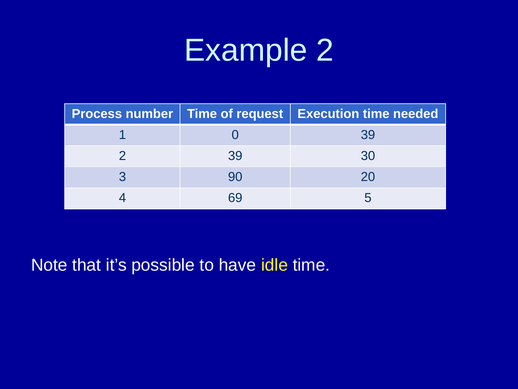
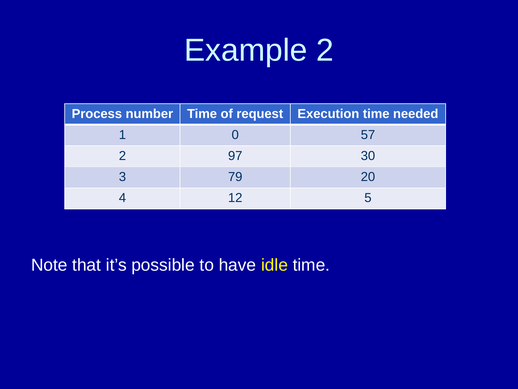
0 39: 39 -> 57
2 39: 39 -> 97
90: 90 -> 79
69: 69 -> 12
